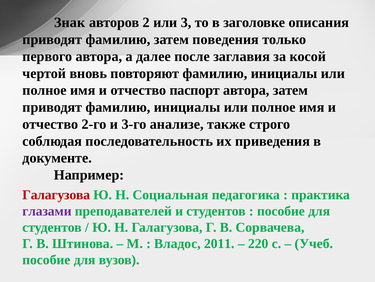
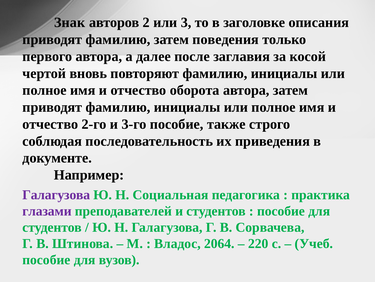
паспорт: паспорт -> оборота
3-го анализе: анализе -> пособие
Галагузова at (56, 194) colour: red -> purple
2011: 2011 -> 2064
